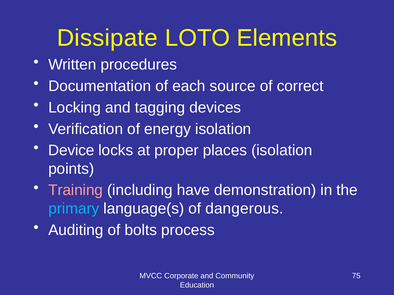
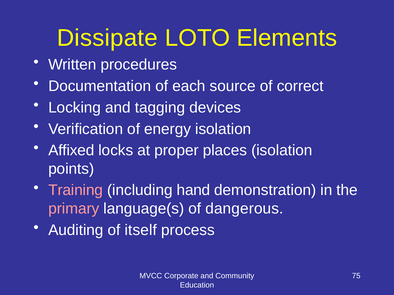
Device: Device -> Affixed
have: have -> hand
primary colour: light blue -> pink
bolts: bolts -> itself
